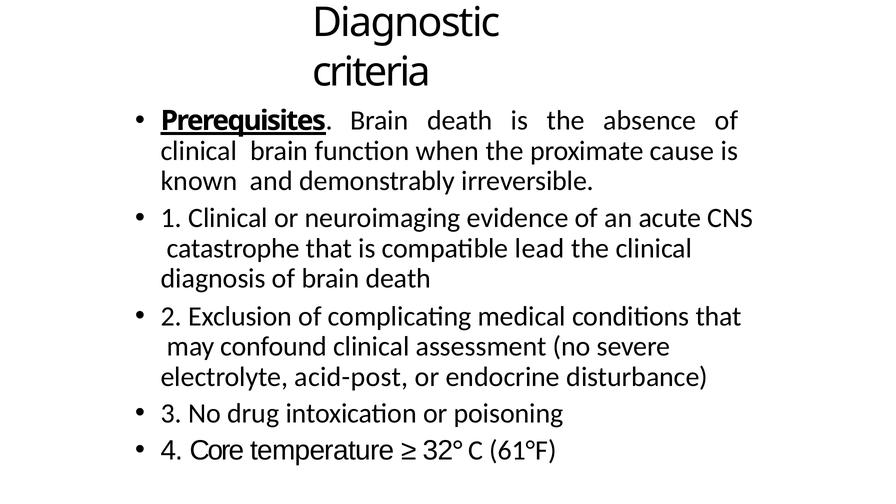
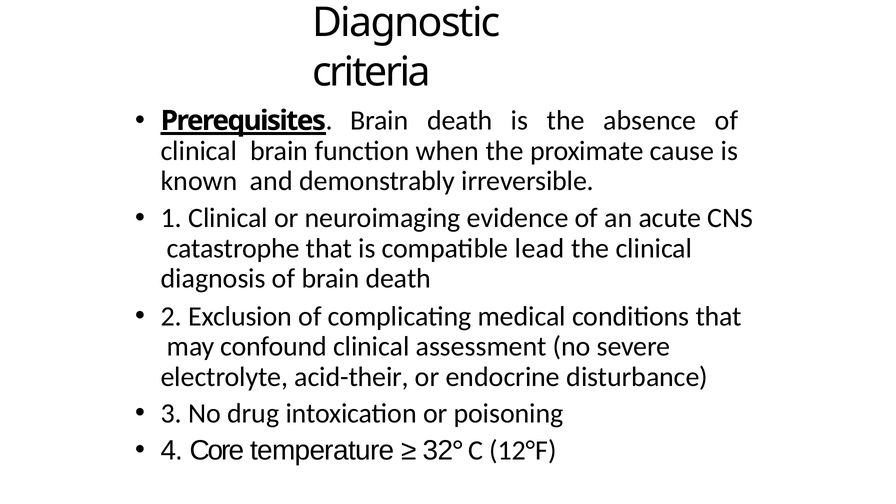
acid-post: acid-post -> acid-their
61°F: 61°F -> 12°F
